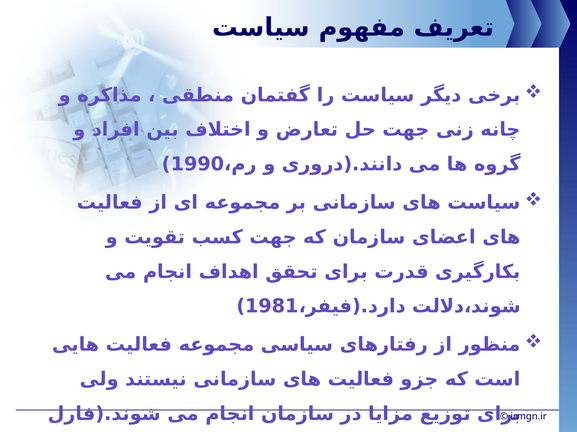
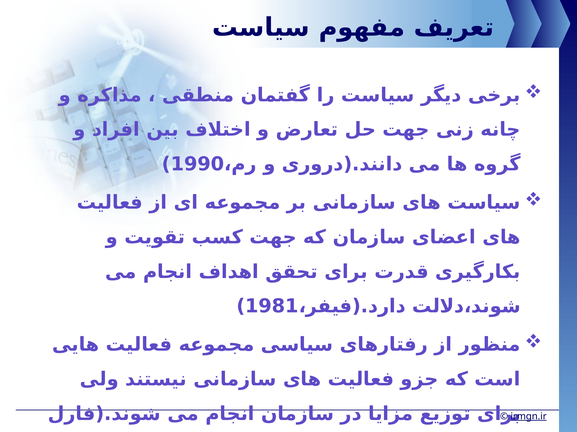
irmgn.ir underline: none -> present
